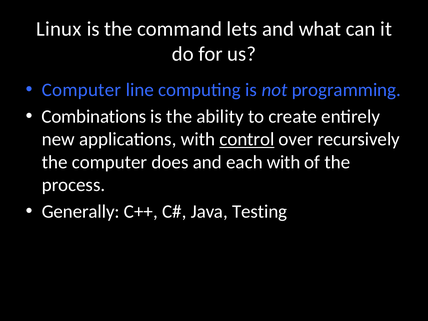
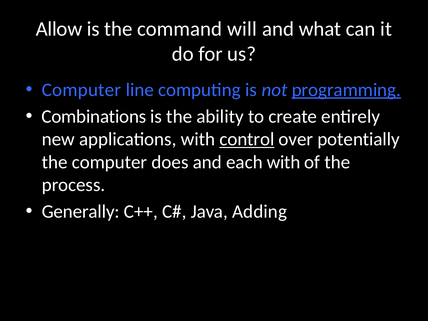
Linux: Linux -> Allow
lets: lets -> will
programming underline: none -> present
recursively: recursively -> potentially
Testing: Testing -> Adding
